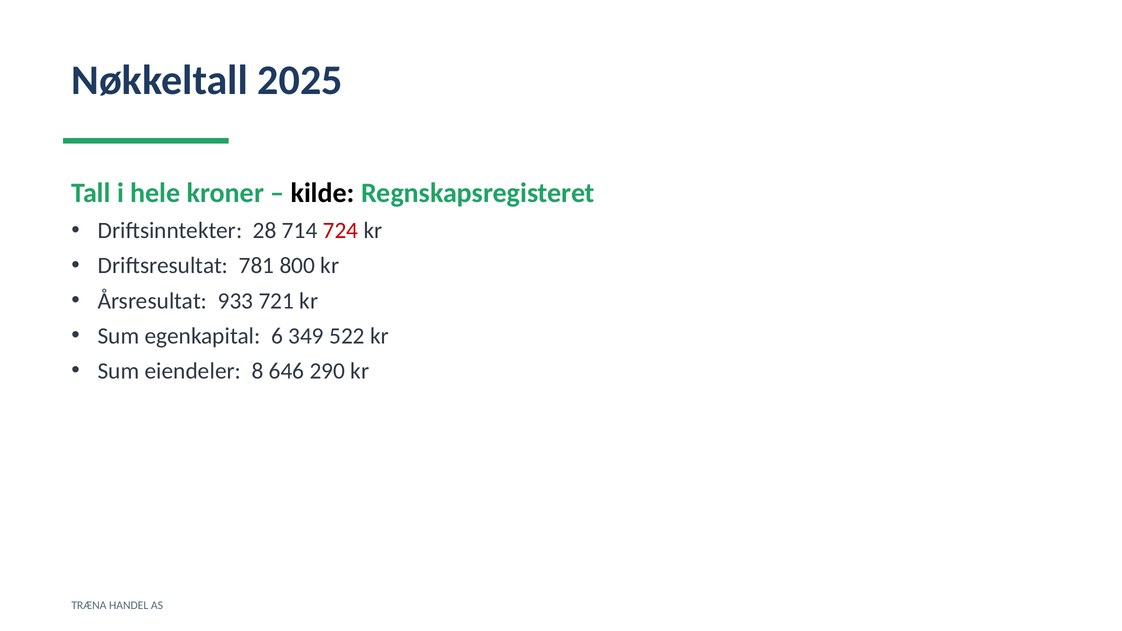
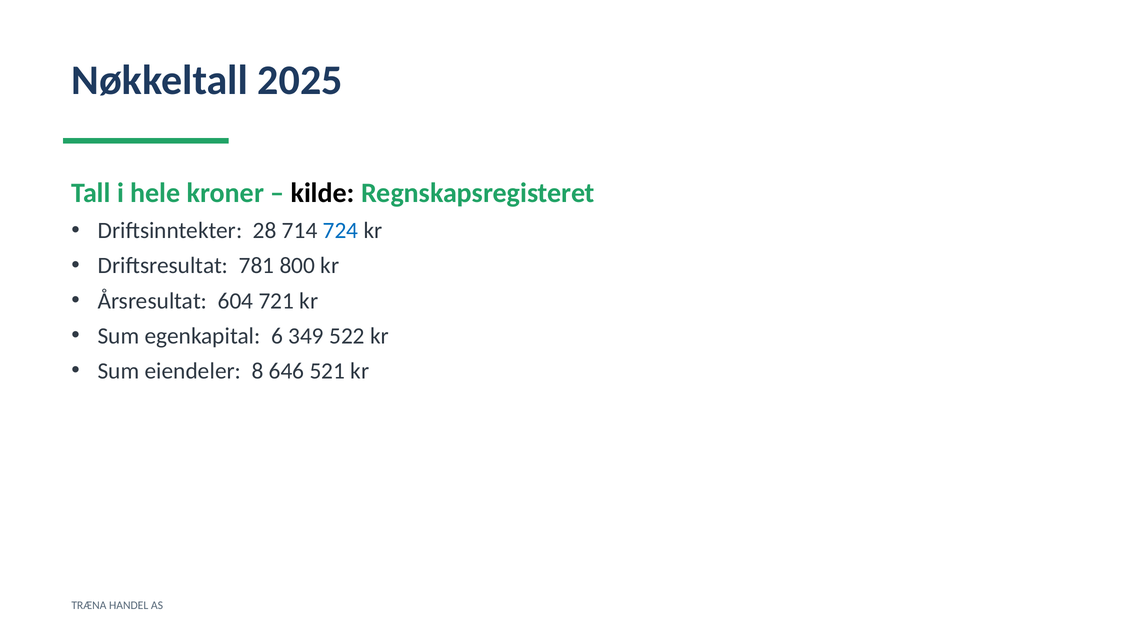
724 colour: red -> blue
933: 933 -> 604
290: 290 -> 521
